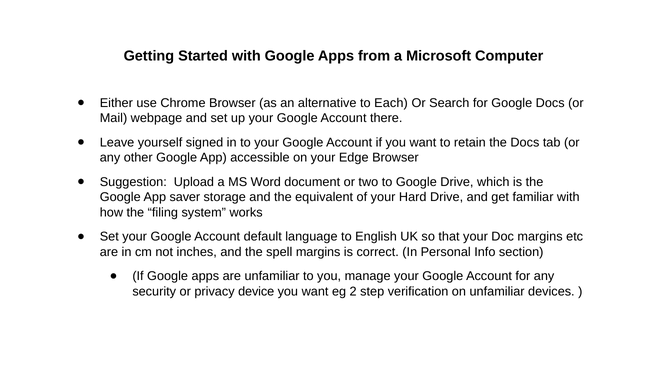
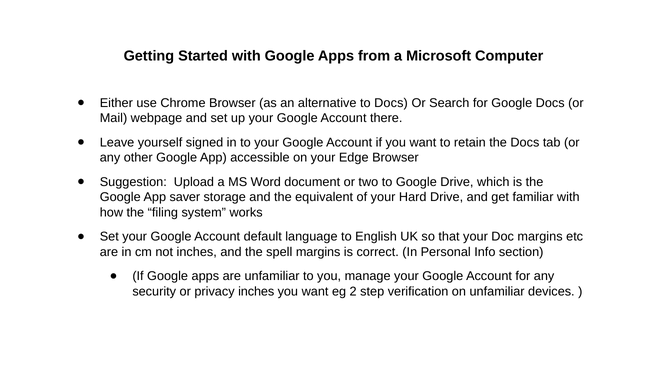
to Each: Each -> Docs
privacy device: device -> inches
